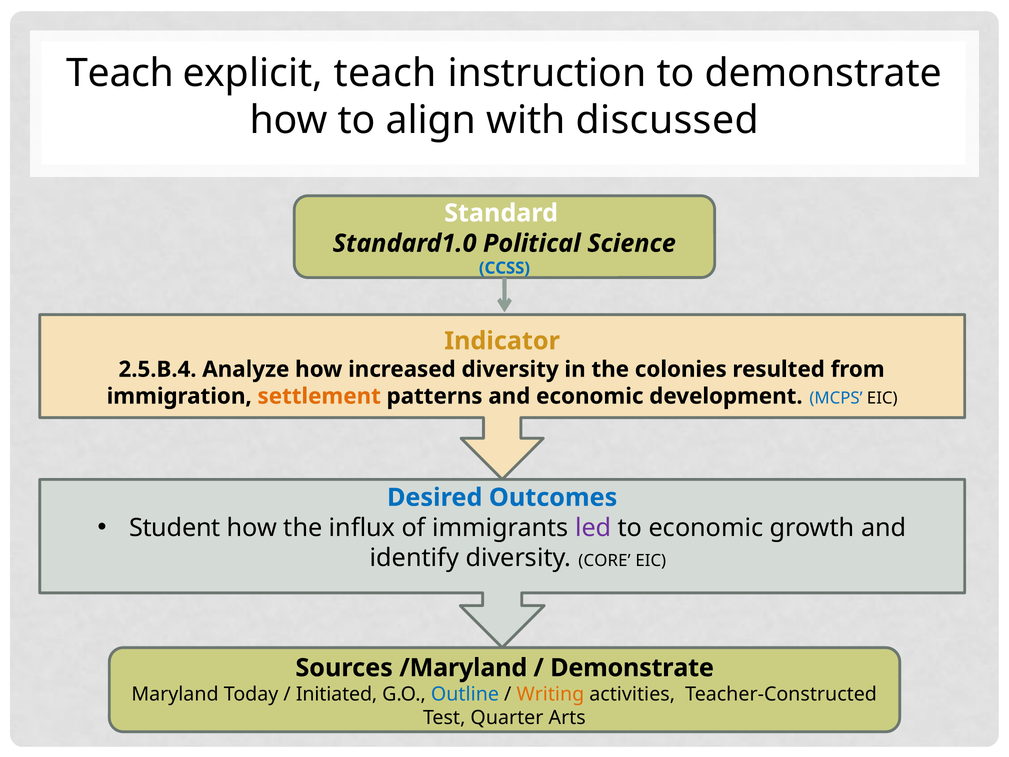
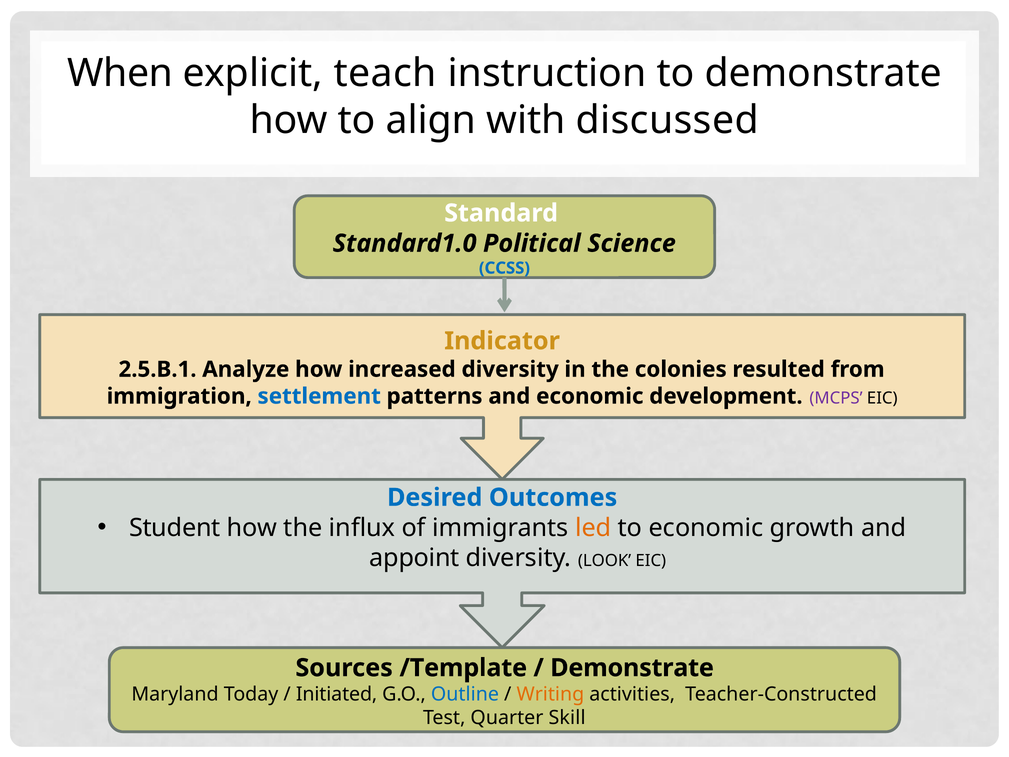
Teach at (120, 73): Teach -> When
2.5.B.4: 2.5.B.4 -> 2.5.B.1
settlement colour: orange -> blue
MCPS colour: blue -> purple
led colour: purple -> orange
identify: identify -> appoint
CORE: CORE -> LOOK
/Maryland: /Maryland -> /Template
Arts: Arts -> Skill
